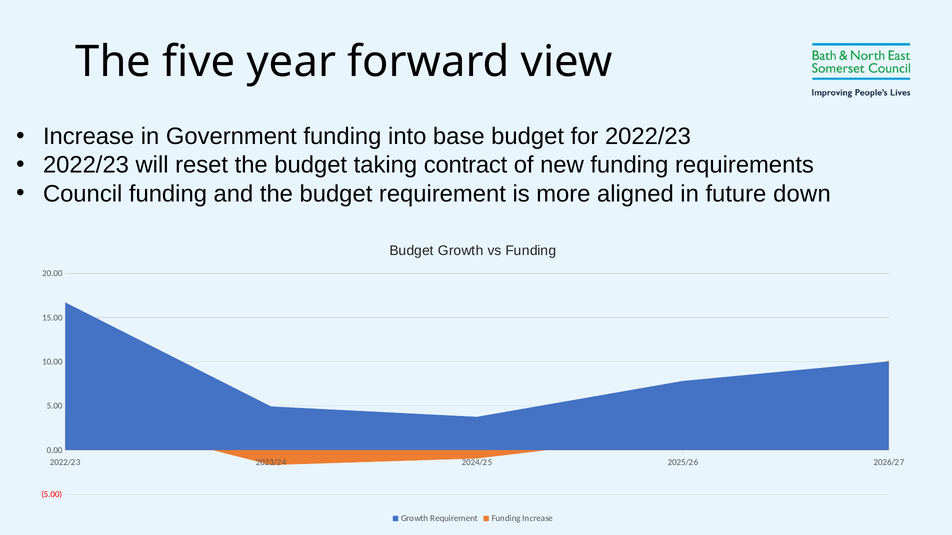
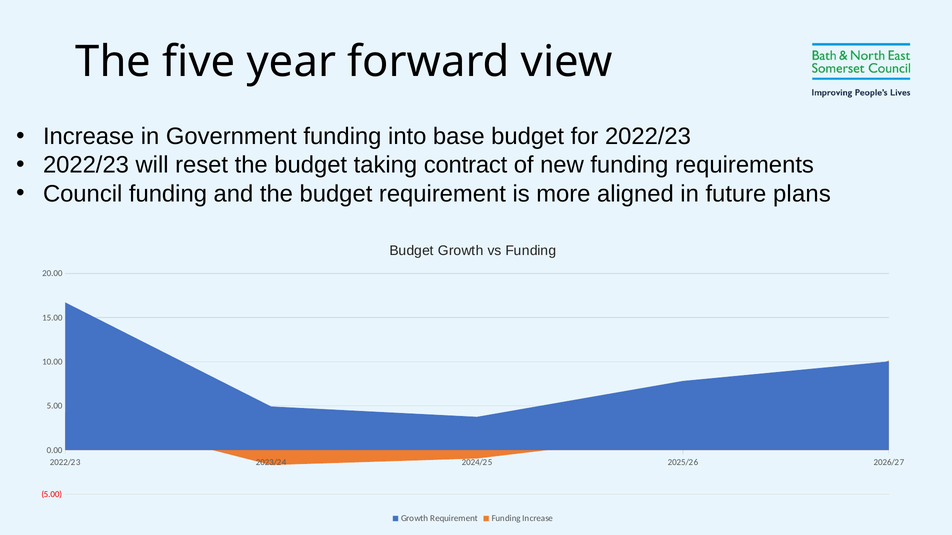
down: down -> plans
